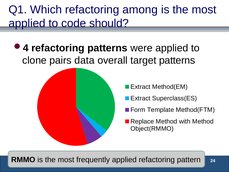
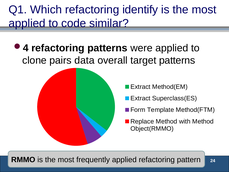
among: among -> identify
should: should -> similar
